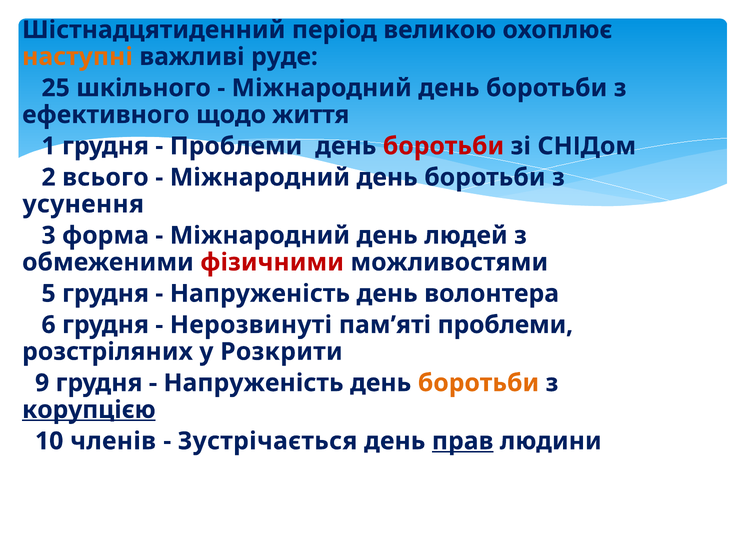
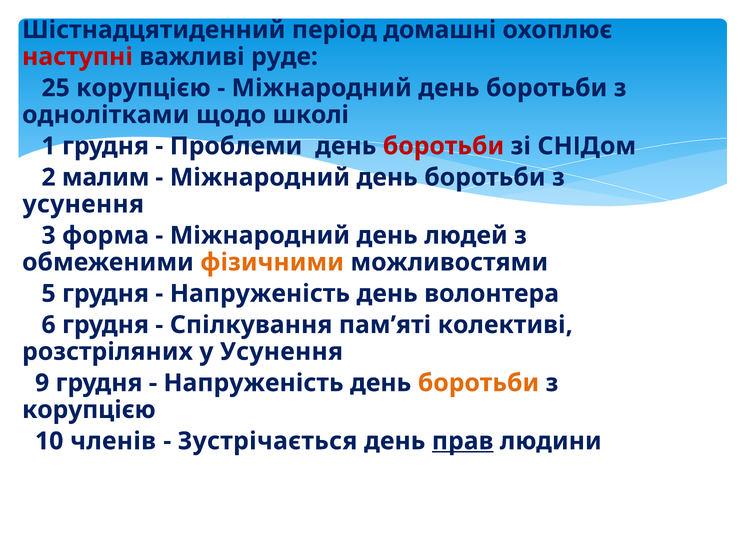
великою: великою -> домашні
наступні colour: orange -> red
25 шкільного: шкільного -> корупцією
ефективного: ефективного -> однолітками
життя: життя -> школі
всього: всього -> малим
фізичними colour: red -> orange
Нерозвинуті: Нерозвинуті -> Спілкування
пам’яті проблеми: проблеми -> колективі
у Розкрити: Розкрити -> Усунення
корупцією at (89, 410) underline: present -> none
